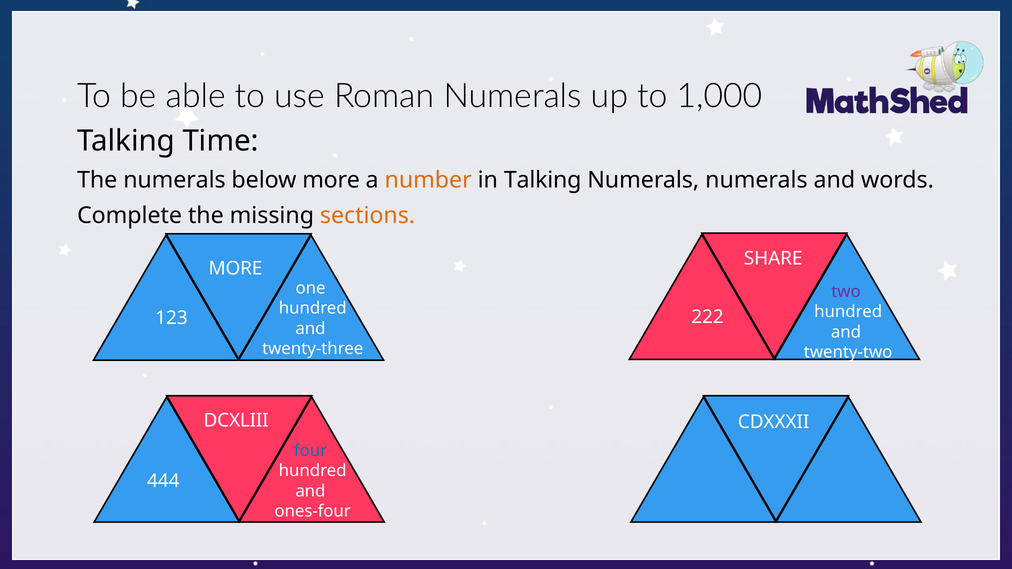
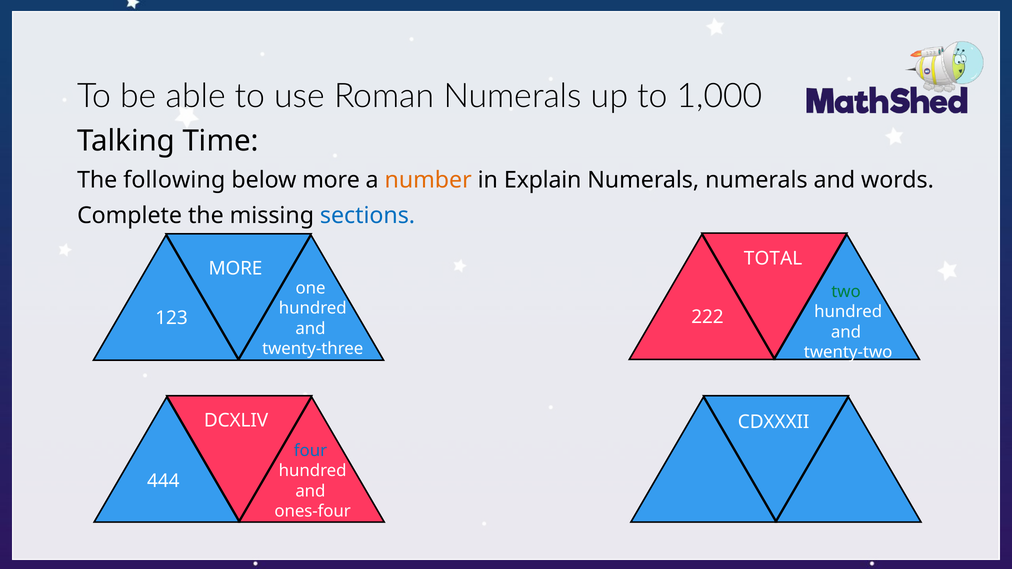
The numerals: numerals -> following
in Talking: Talking -> Explain
sections colour: orange -> blue
SHARE: SHARE -> TOTAL
two colour: purple -> green
DCXLIII: DCXLIII -> DCXLIV
